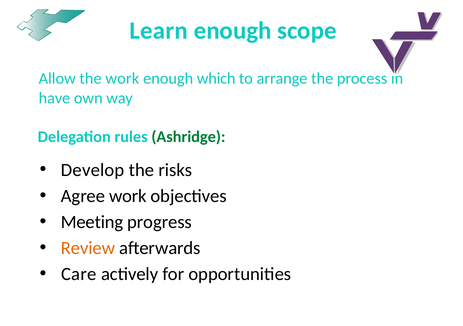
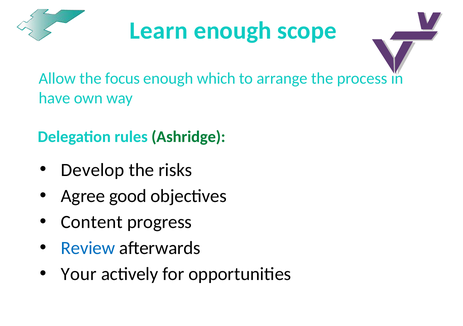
the work: work -> focus
Agree work: work -> good
Meeting: Meeting -> Content
Review colour: orange -> blue
Care: Care -> Your
